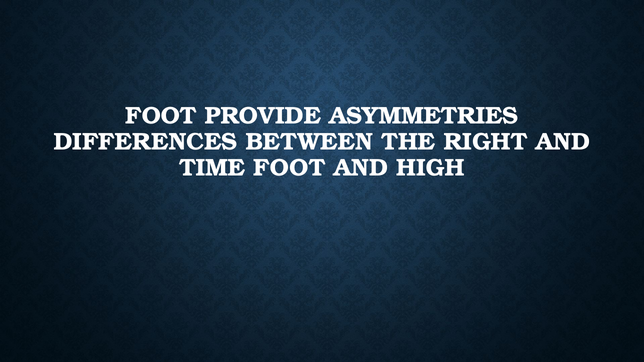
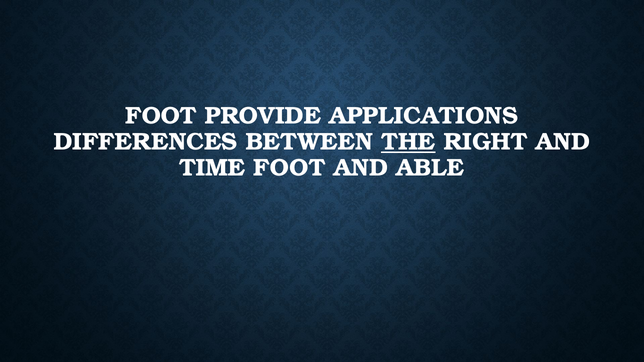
ASYMMETRIES: ASYMMETRIES -> APPLICATIONS
THE underline: none -> present
HIGH: HIGH -> ABLE
